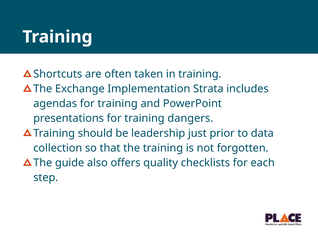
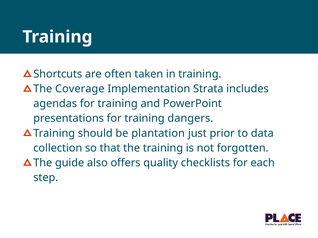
Exchange: Exchange -> Coverage
leadership: leadership -> plantation
